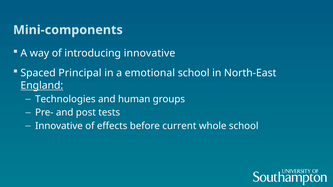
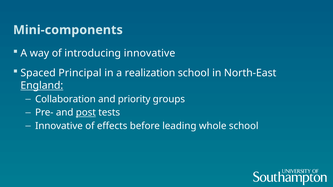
emotional: emotional -> realization
Technologies: Technologies -> Collaboration
human: human -> priority
post underline: none -> present
current: current -> leading
